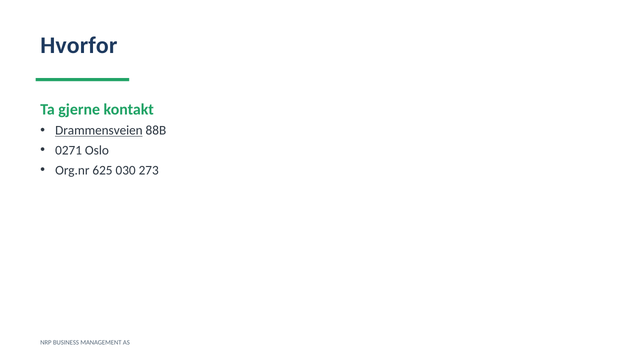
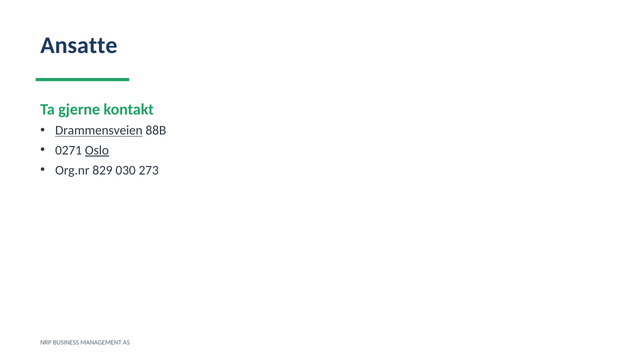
Hvorfor: Hvorfor -> Ansatte
Oslo underline: none -> present
625: 625 -> 829
